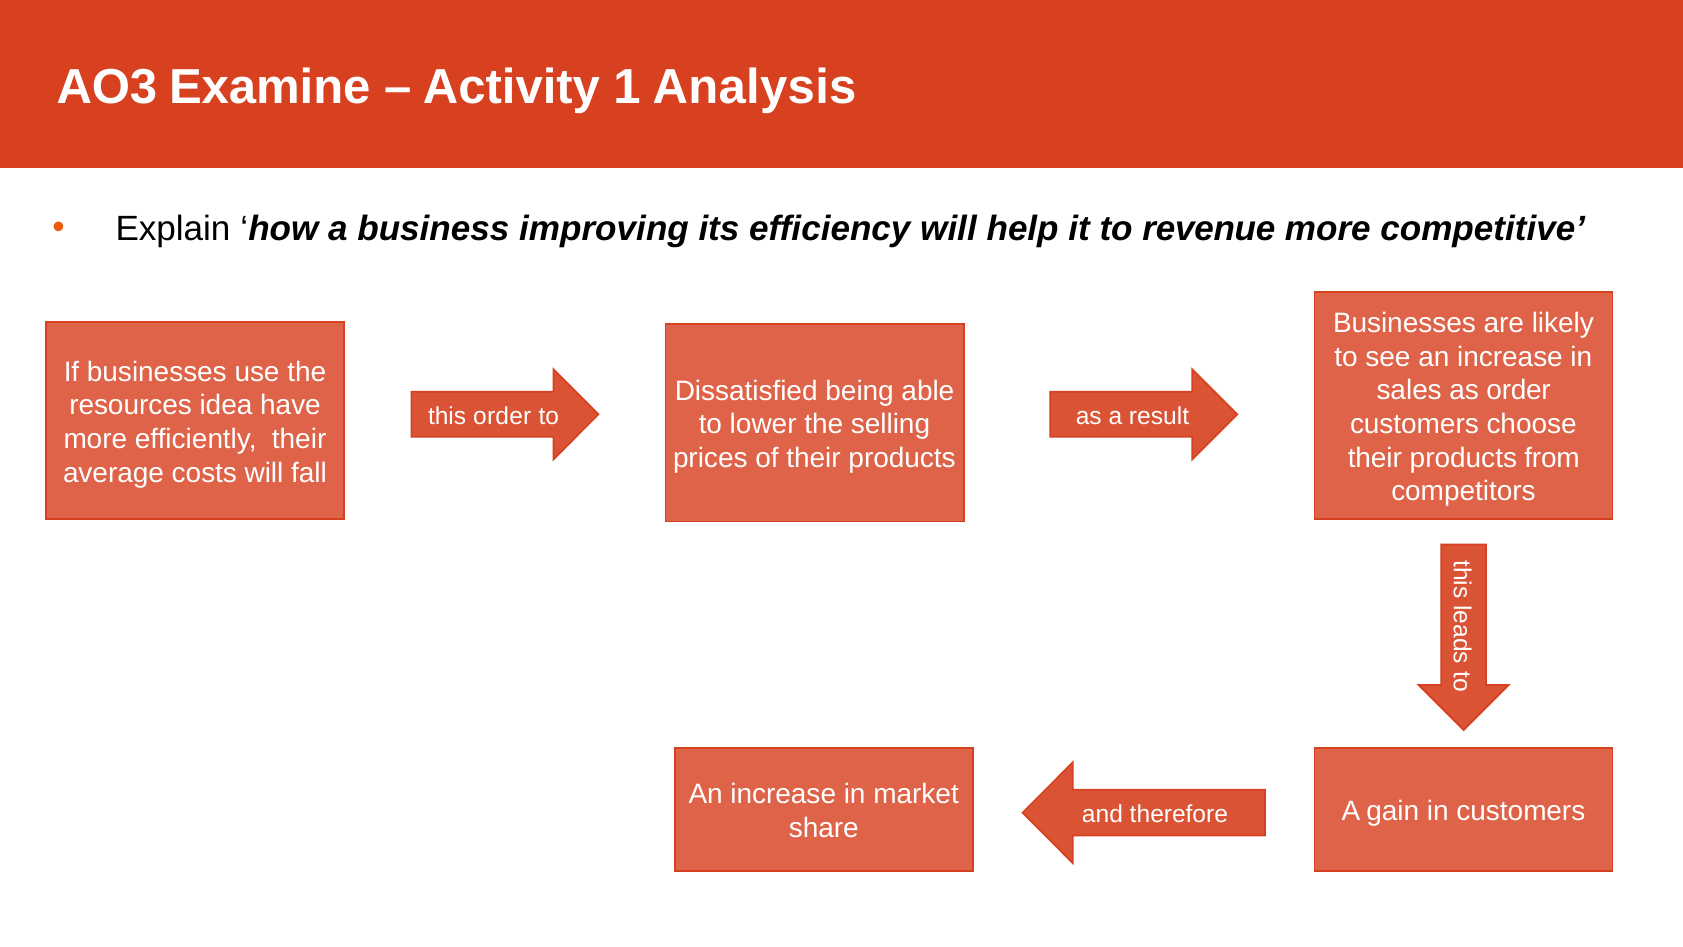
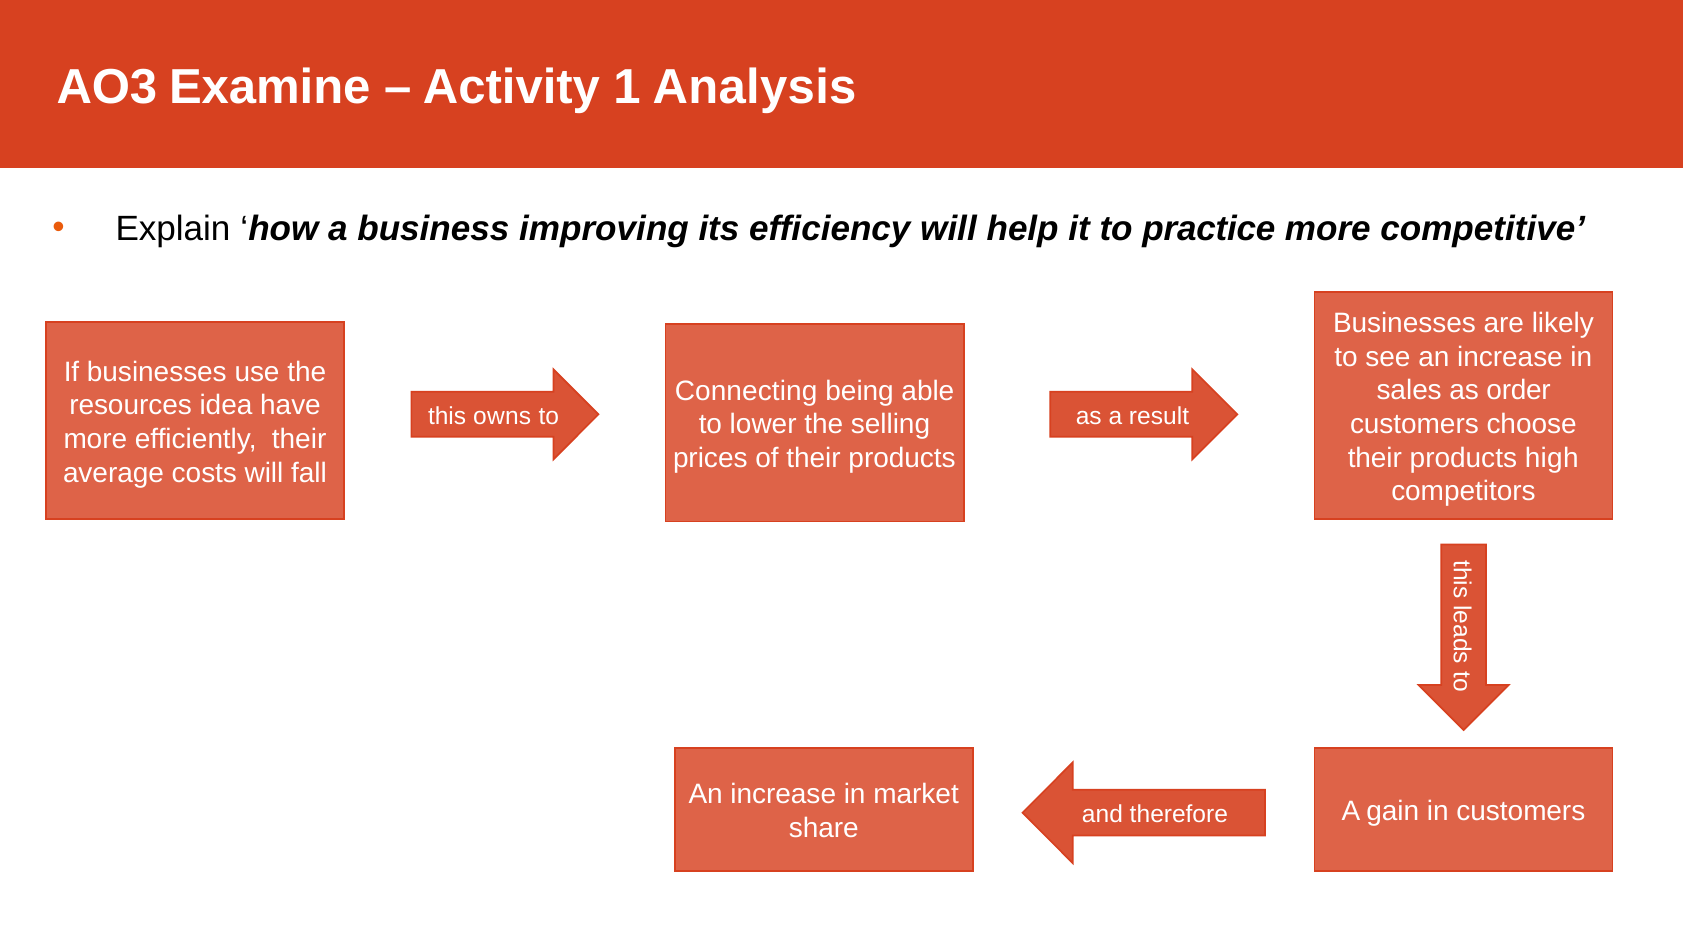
revenue: revenue -> practice
Dissatisfied: Dissatisfied -> Connecting
this order: order -> owns
from: from -> high
